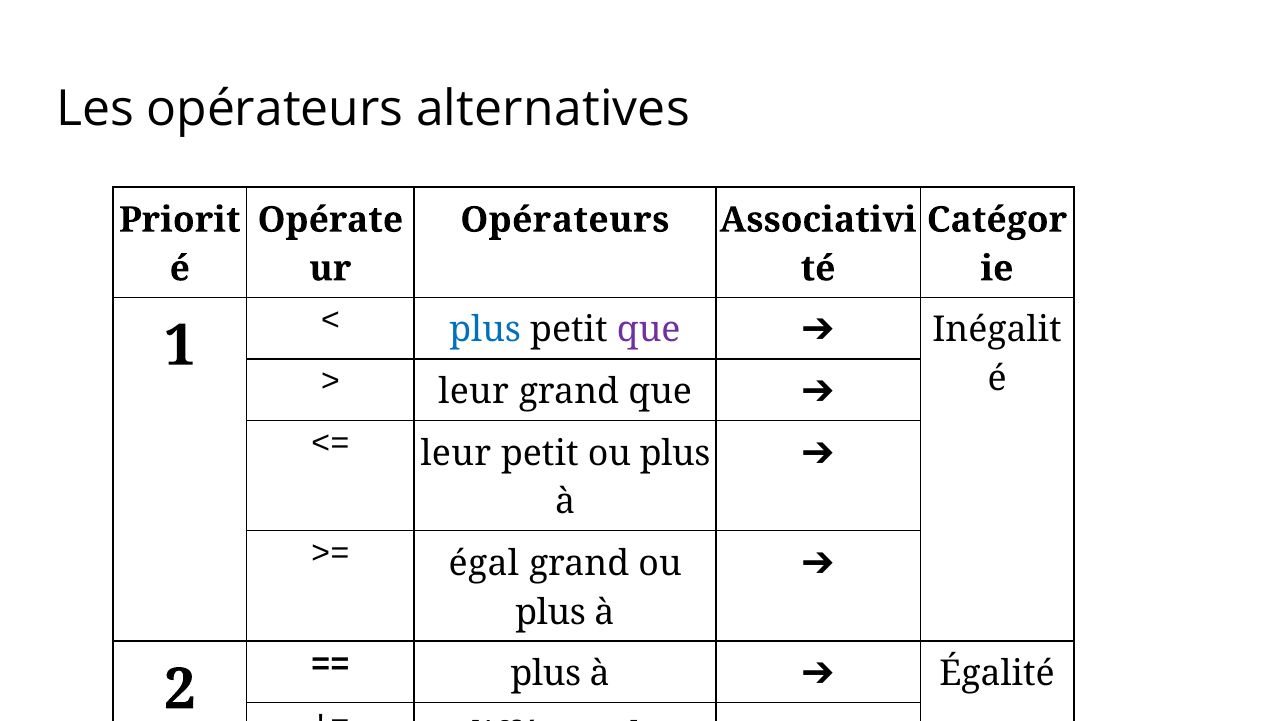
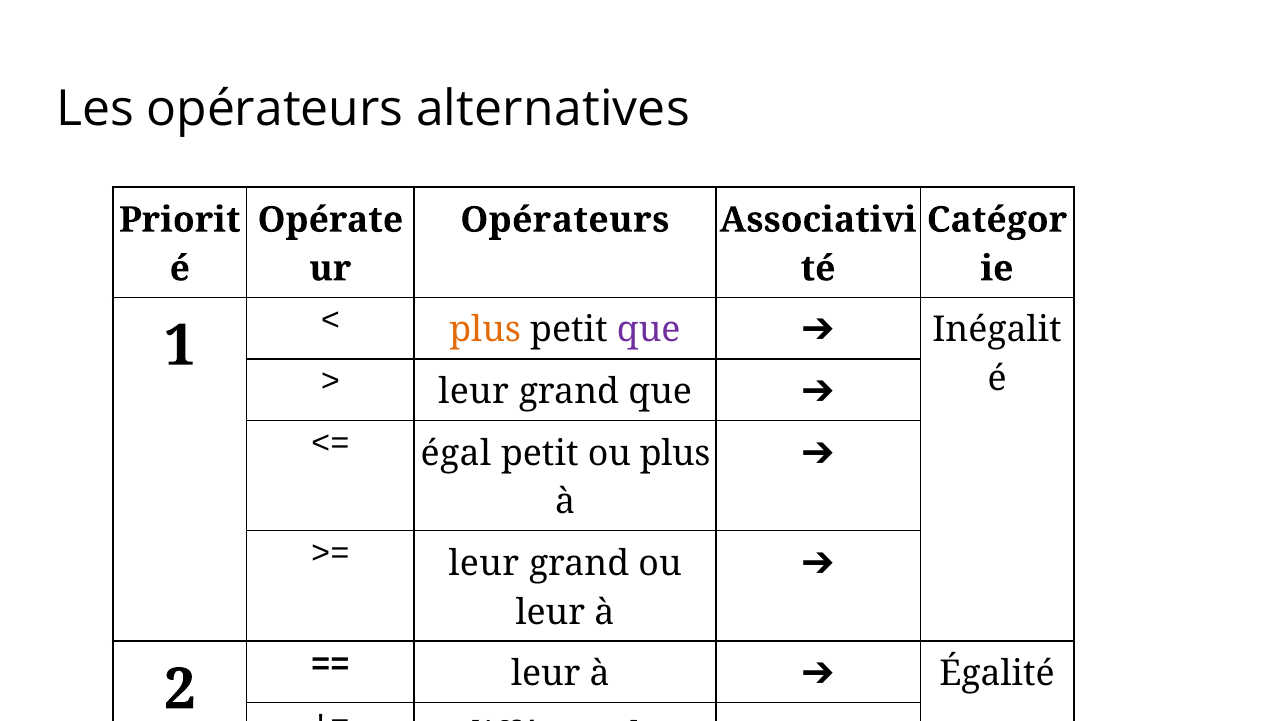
plus at (485, 330) colour: blue -> orange
leur at (456, 453): leur -> égal
égal at (484, 564): égal -> leur
plus at (551, 612): plus -> leur
plus at (546, 674): plus -> leur
